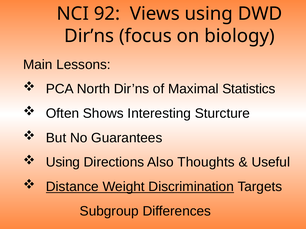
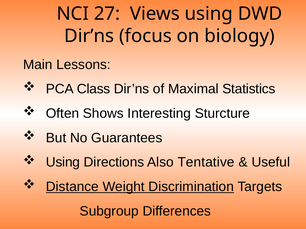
92: 92 -> 27
North: North -> Class
Thoughts: Thoughts -> Tentative
